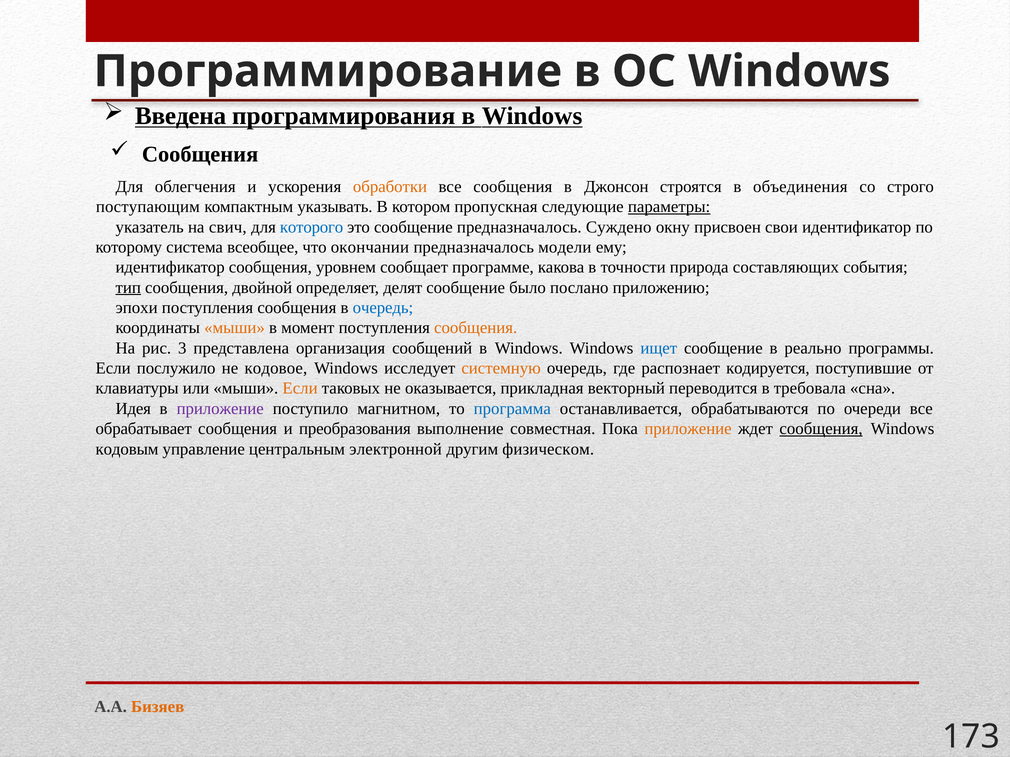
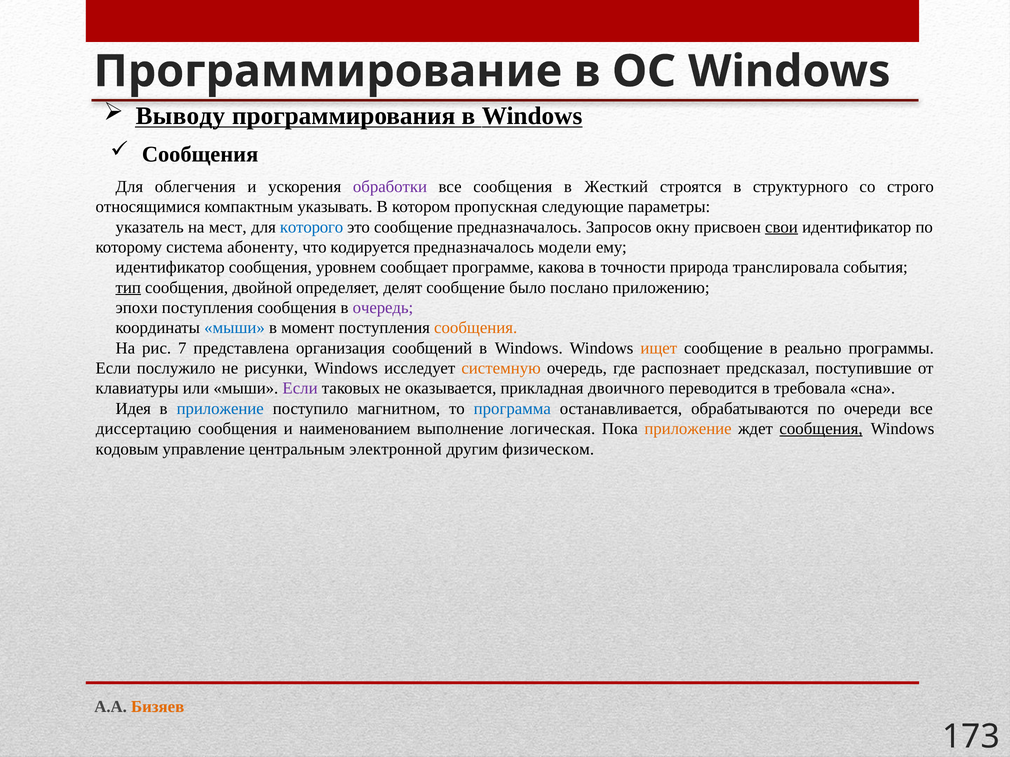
Введена: Введена -> Выводу
обработки colour: orange -> purple
Джонсон: Джонсон -> Жесткий
объединения: объединения -> структурного
поступающим: поступающим -> относящимися
параметры underline: present -> none
свич: свич -> мест
Суждено: Суждено -> Запросов
свои underline: none -> present
всеобщее: всеобщее -> абоненту
окончании: окончании -> кодируется
составляющих: составляющих -> транслировала
очередь at (383, 308) colour: blue -> purple
мыши at (235, 328) colour: orange -> blue
3: 3 -> 7
ищет colour: blue -> orange
кодовое: кодовое -> рисунки
кодируется: кодируется -> предсказал
Если at (300, 389) colour: orange -> purple
векторный: векторный -> двоичного
приложение at (220, 409) colour: purple -> blue
обрабатывает: обрабатывает -> диссертацию
преобразования: преобразования -> наименованием
совместная: совместная -> логическая
